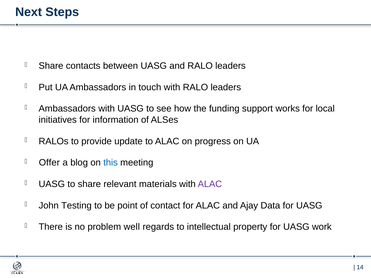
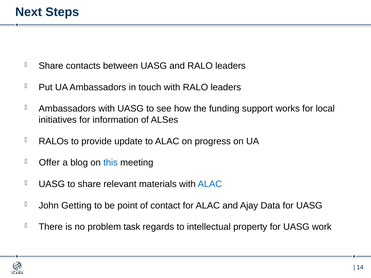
ALAC at (210, 184) colour: purple -> blue
Testing: Testing -> Getting
well: well -> task
